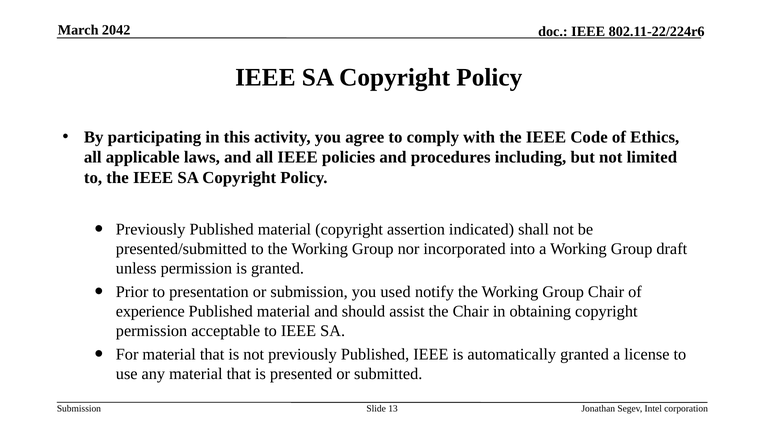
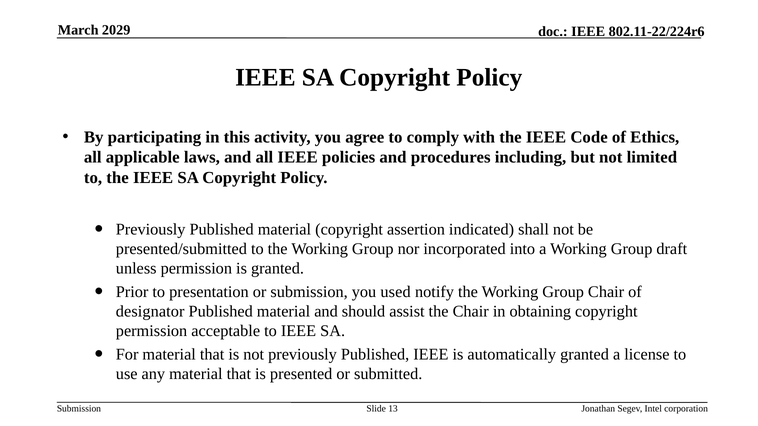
2042: 2042 -> 2029
experience: experience -> designator
